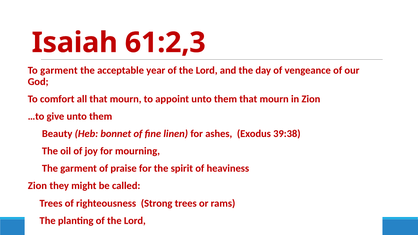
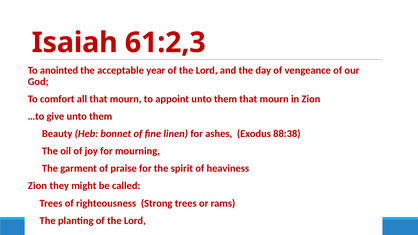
To garment: garment -> anointed
39:38: 39:38 -> 88:38
